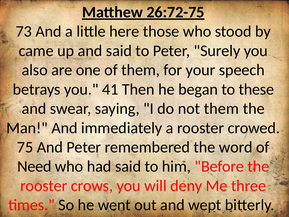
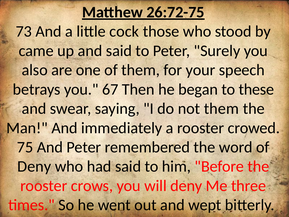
here: here -> cock
41: 41 -> 67
Need at (34, 166): Need -> Deny
